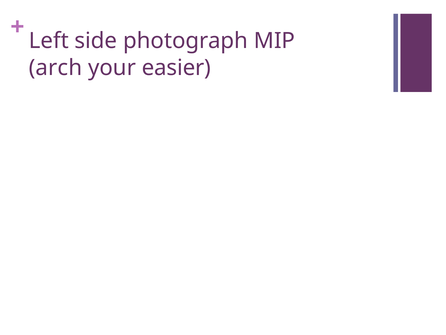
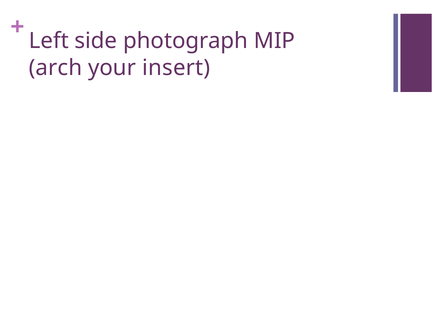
easier: easier -> insert
